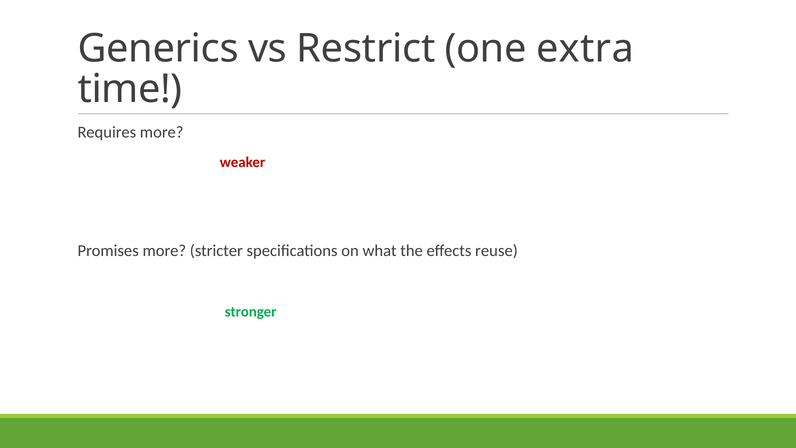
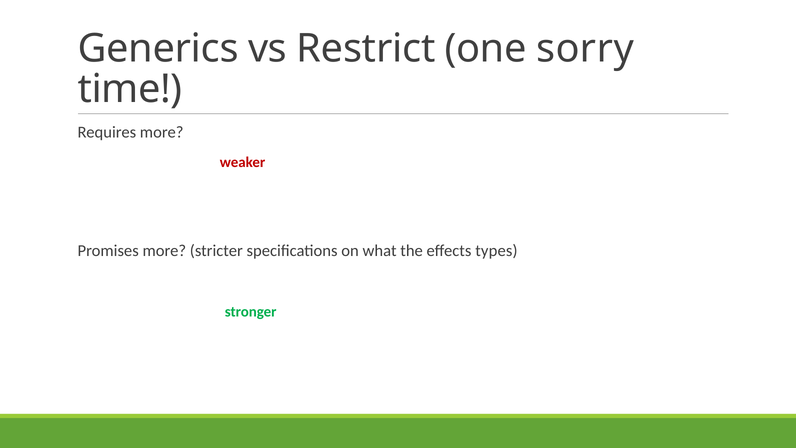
extra: extra -> sorry
reuse: reuse -> types
